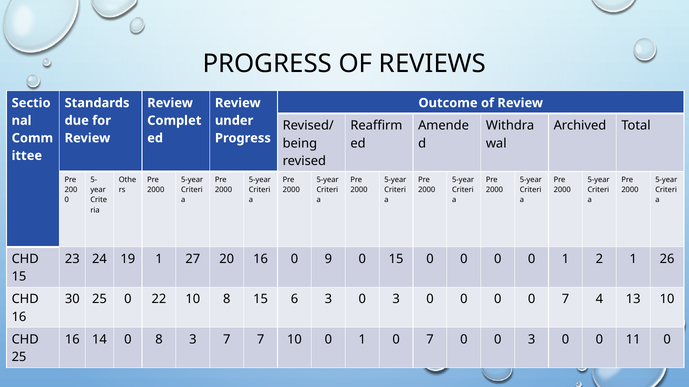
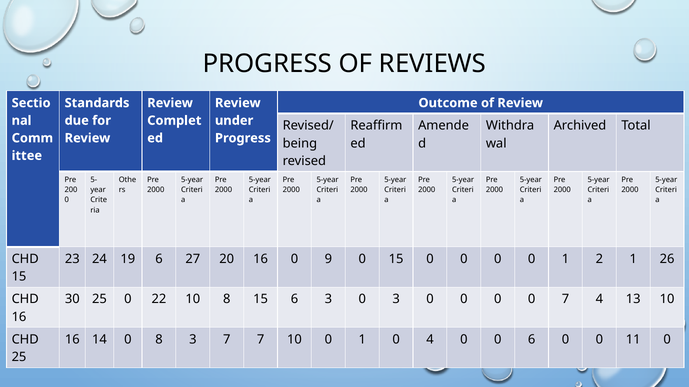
19 1: 1 -> 6
1 0 7: 7 -> 4
0 0 3: 3 -> 6
